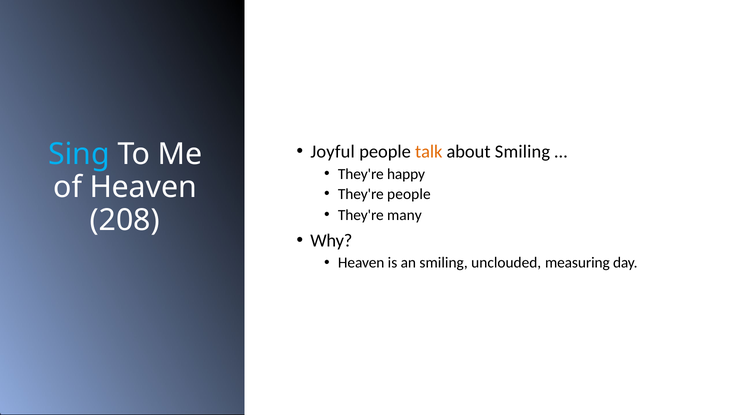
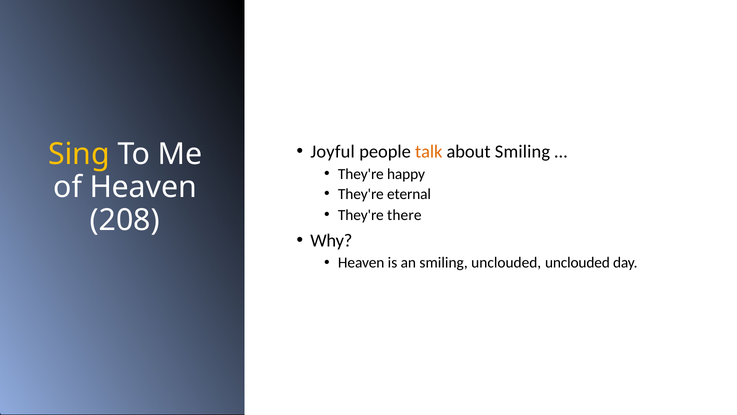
Sing colour: light blue -> yellow
They're people: people -> eternal
many: many -> there
unclouded measuring: measuring -> unclouded
